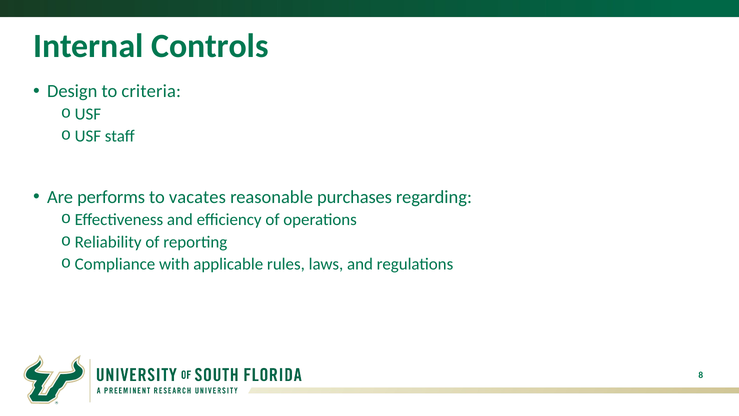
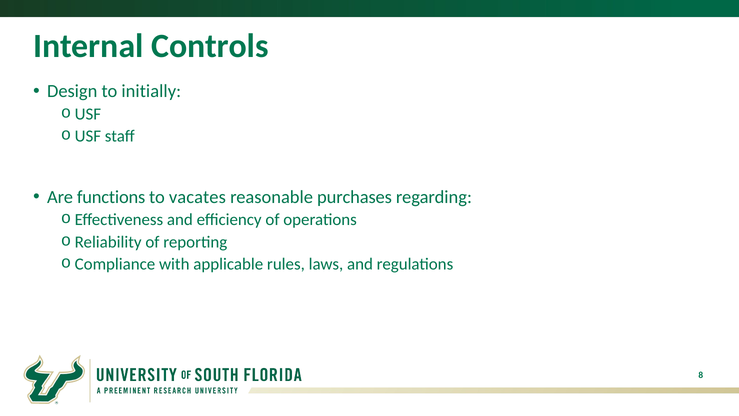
criteria: criteria -> initially
performs: performs -> functions
